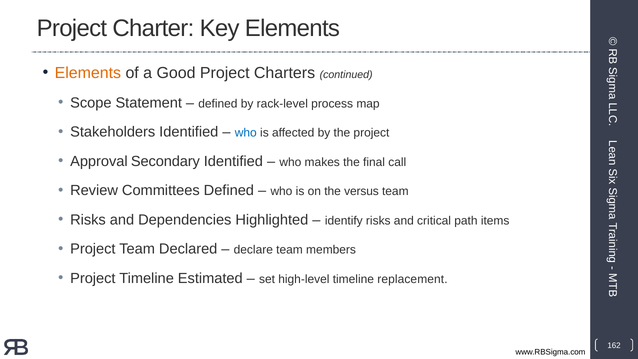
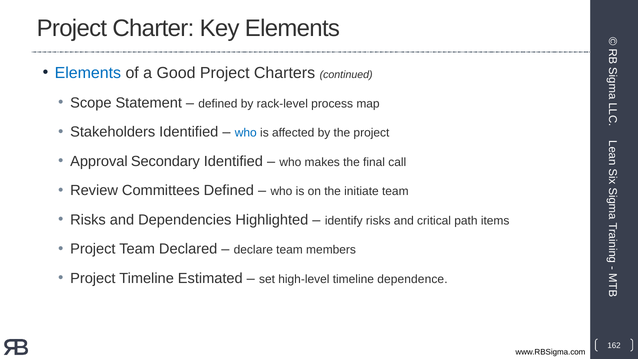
Elements at (88, 73) colour: orange -> blue
versus: versus -> initiate
replacement: replacement -> dependence
